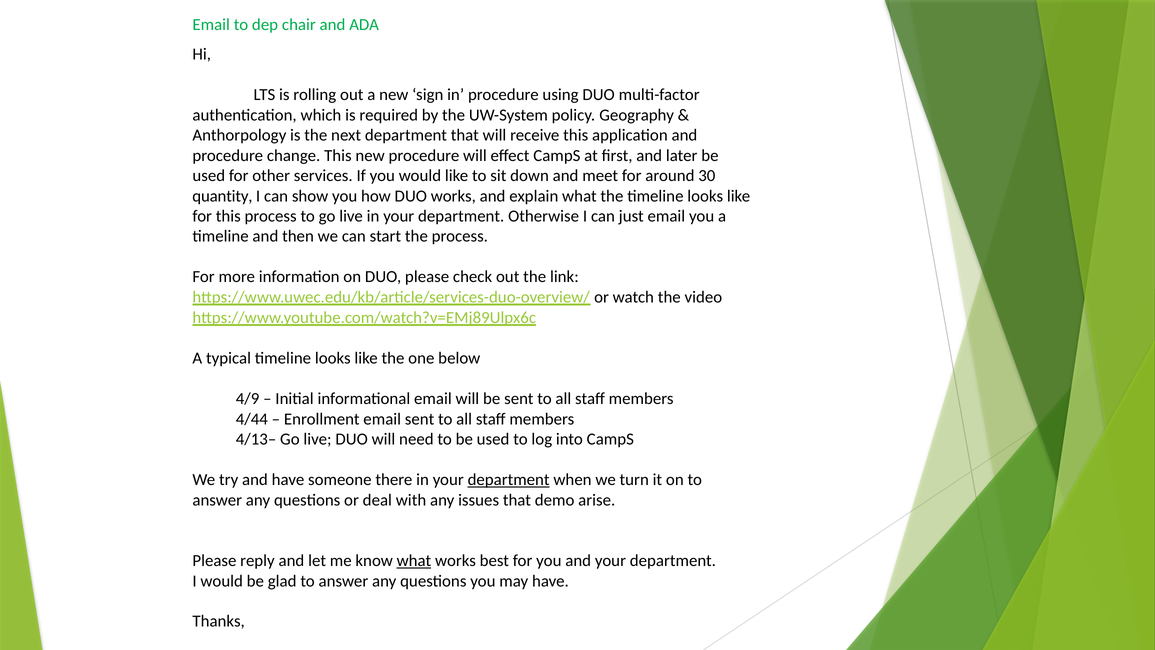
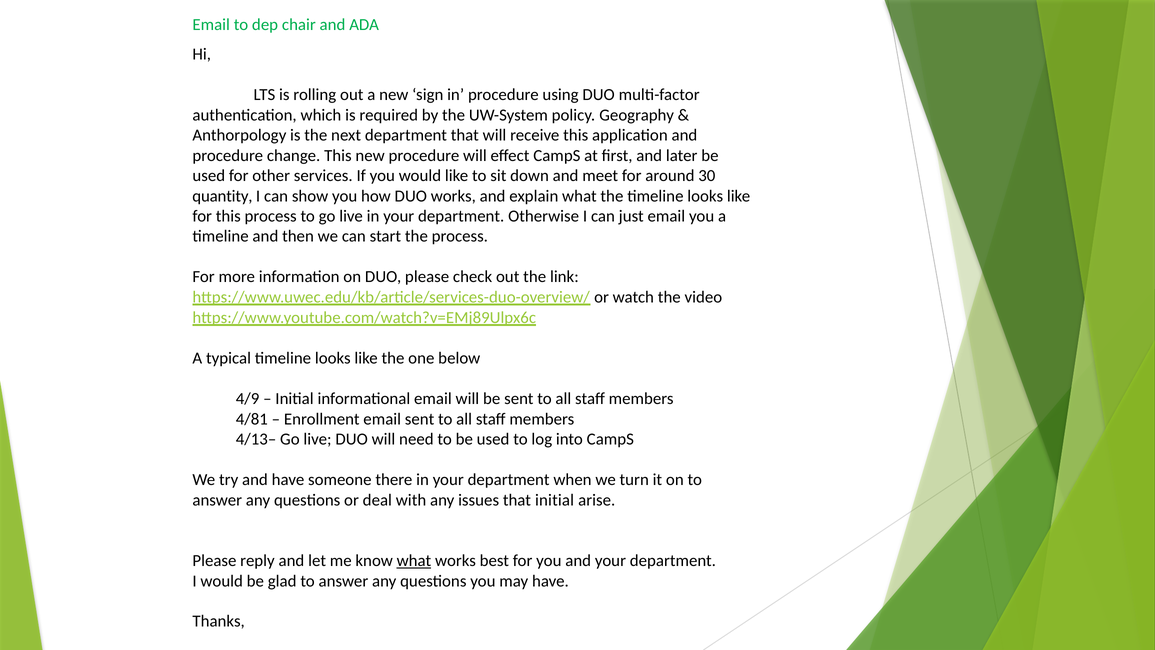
4/44: 4/44 -> 4/81
department at (509, 480) underline: present -> none
that demo: demo -> initial
